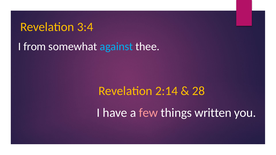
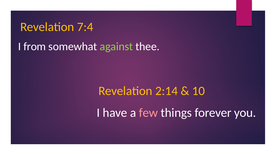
3:4: 3:4 -> 7:4
against colour: light blue -> light green
28: 28 -> 10
written: written -> forever
